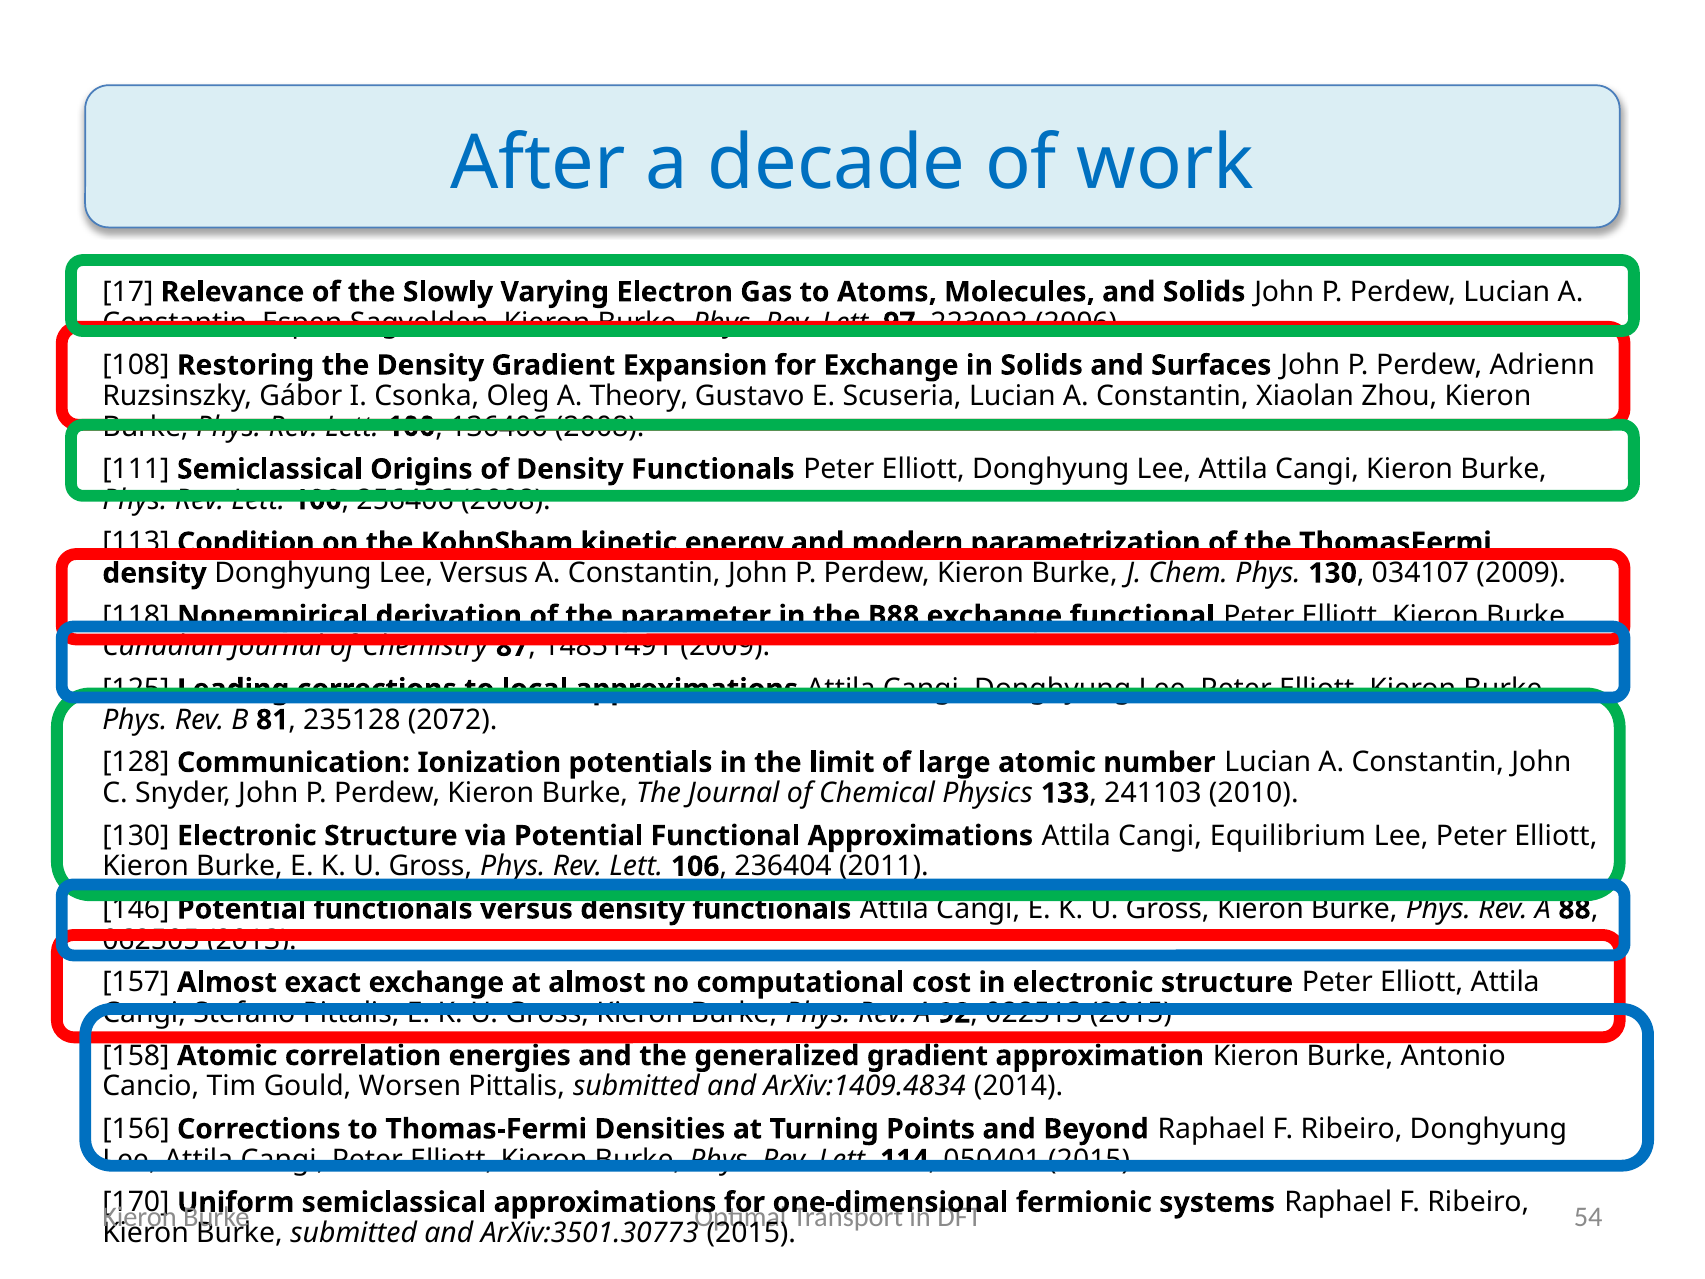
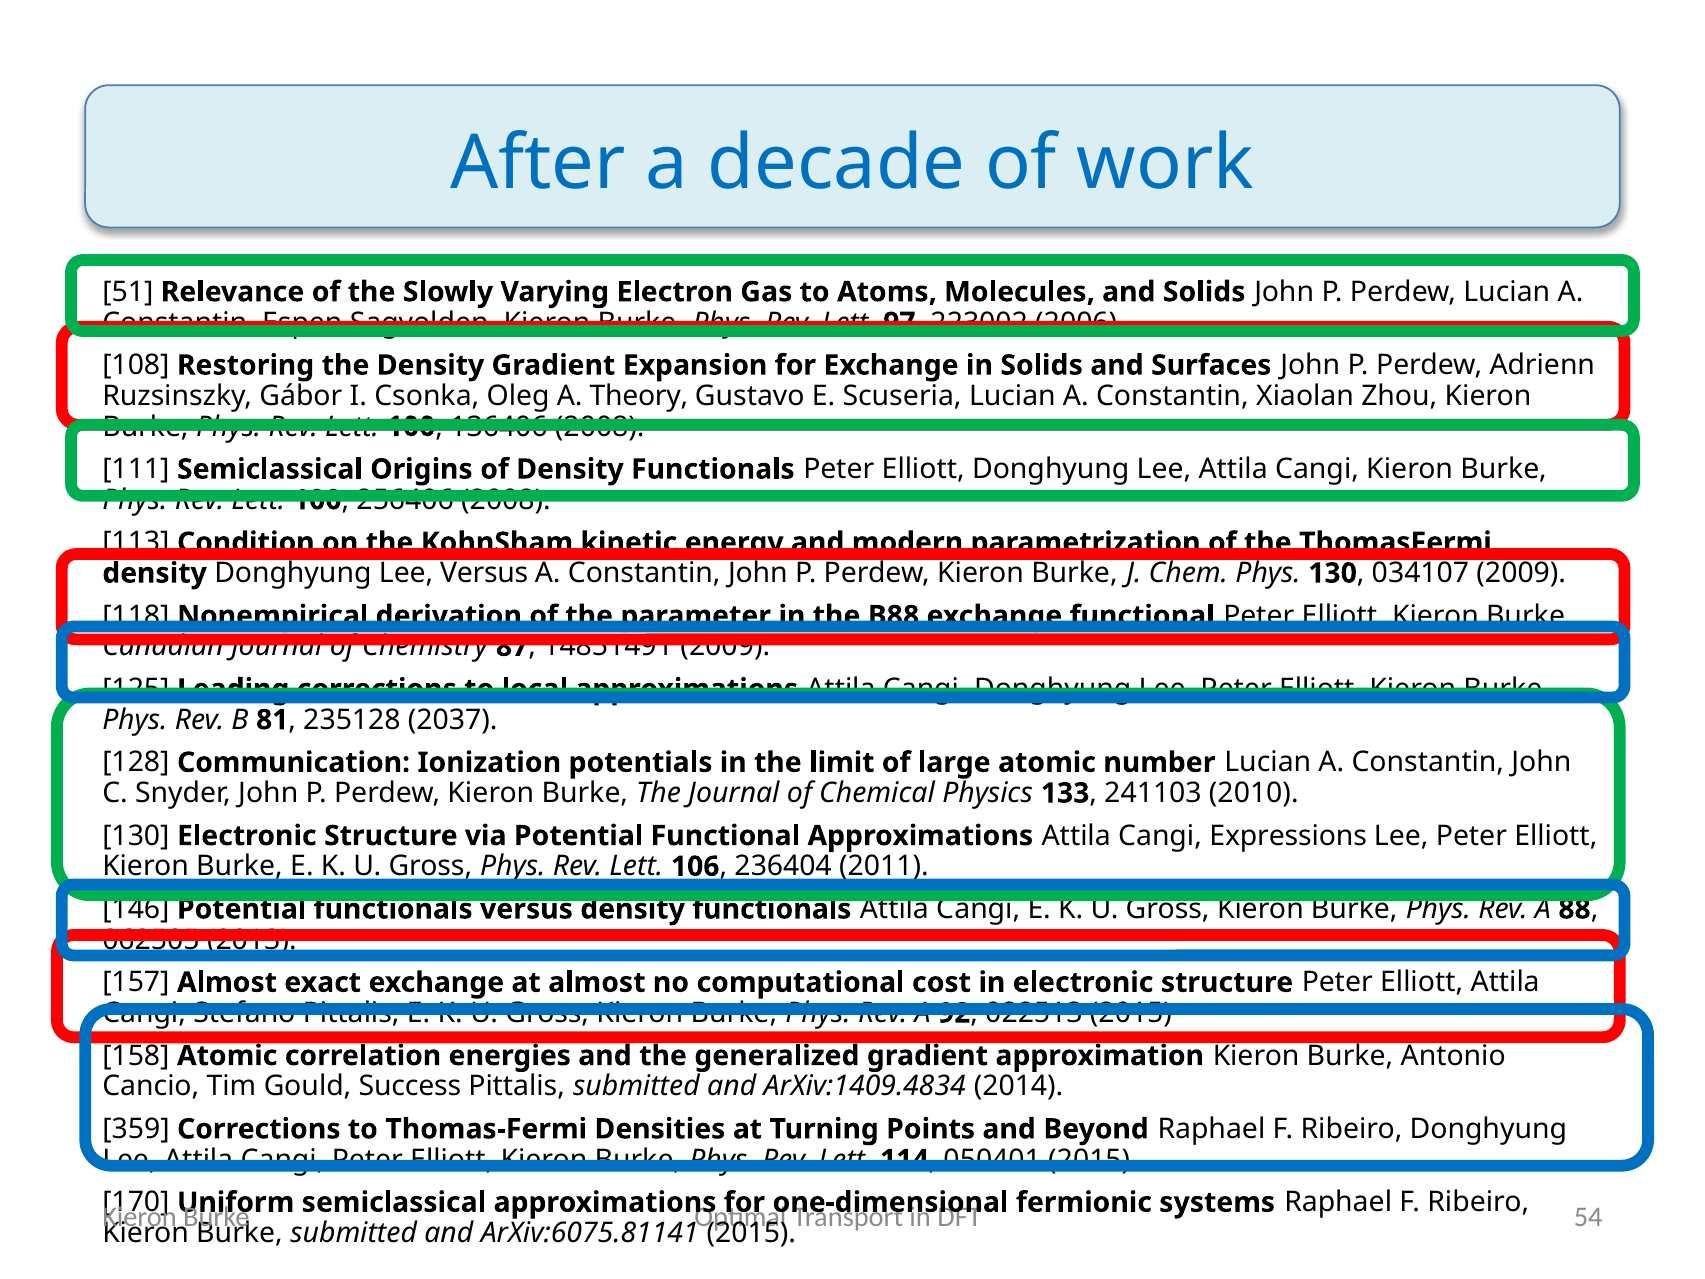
17: 17 -> 51
2072: 2072 -> 2037
Equilibrium: Equilibrium -> Expressions
Worsen: Worsen -> Success
156: 156 -> 359
ArXiv:3501.30773: ArXiv:3501.30773 -> ArXiv:6075.81141
